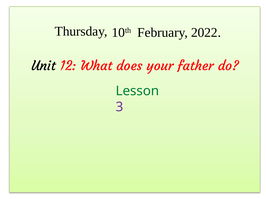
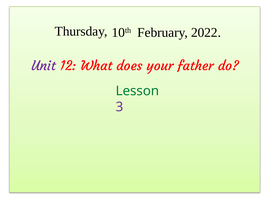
Unit colour: black -> purple
